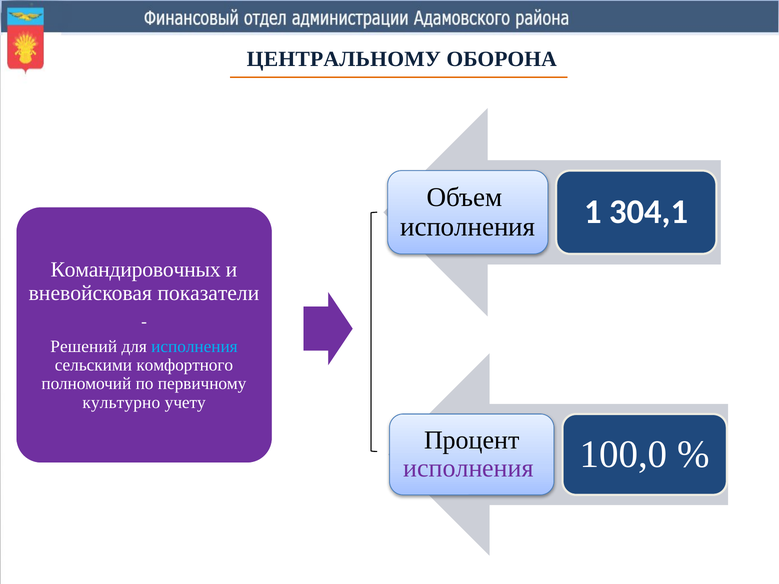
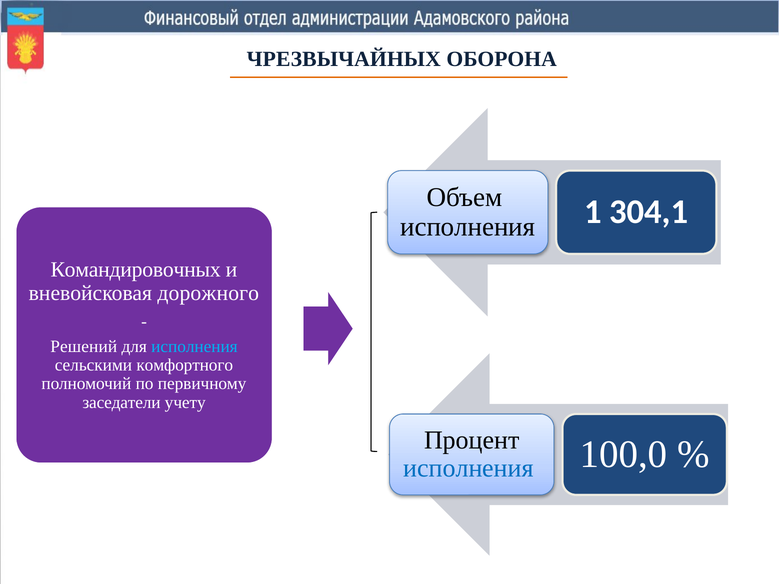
ЦЕНТРАЛЬНОМУ: ЦЕНТРАЛЬНОМУ -> ЧРЕЗВЫЧАЙНЫХ
показатели: показатели -> дорожного
культурно: культурно -> заседатели
исполнения at (468, 468) colour: purple -> blue
